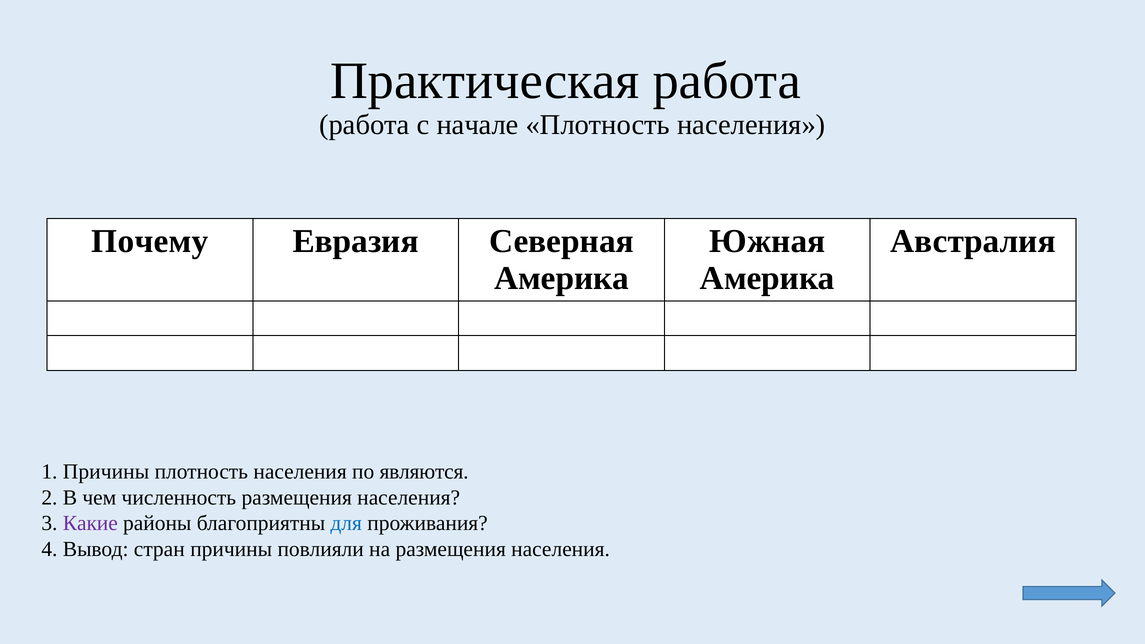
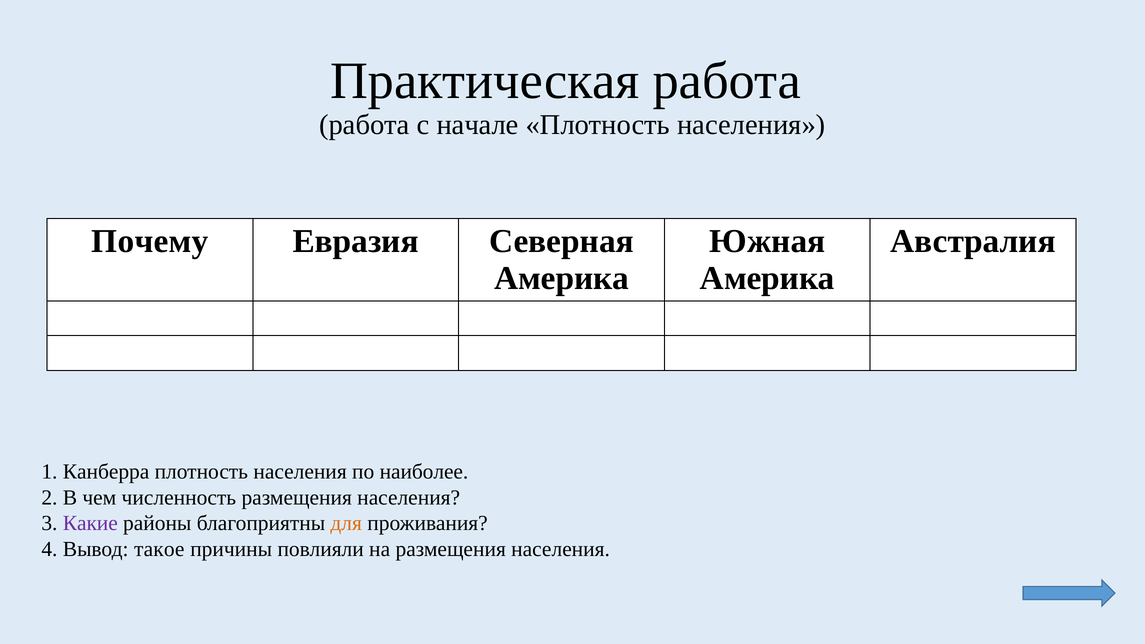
1 Причины: Причины -> Канберра
являются: являются -> наиболее
для colour: blue -> orange
стран: стран -> такое
